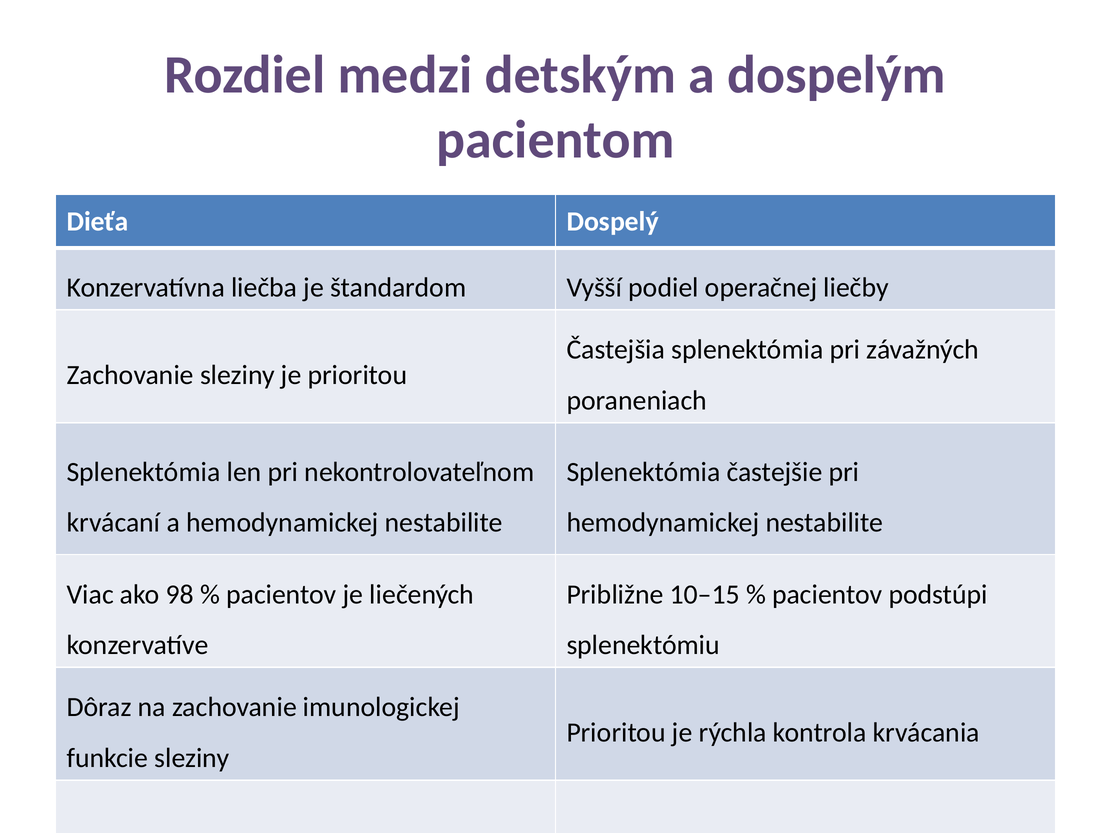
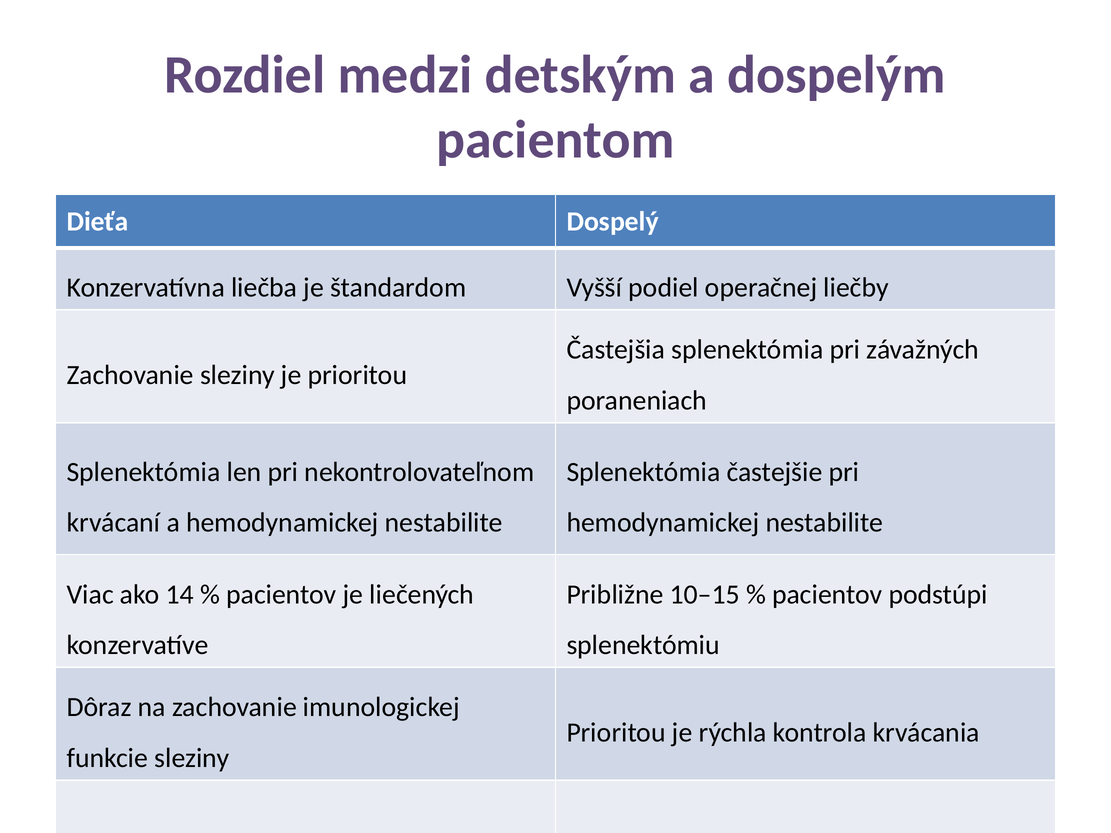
98: 98 -> 14
